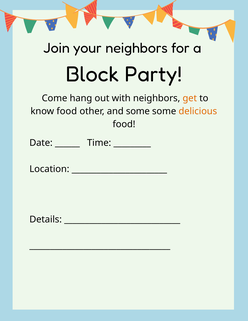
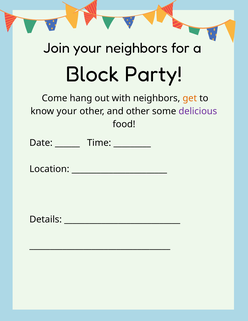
know food: food -> your
and some: some -> other
delicious colour: orange -> purple
